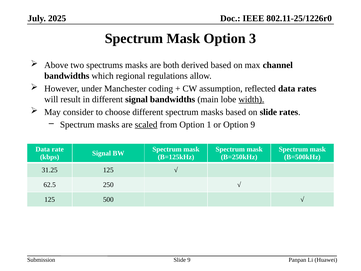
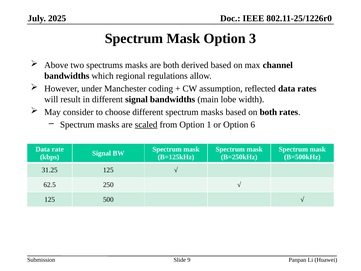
width underline: present -> none
on slide: slide -> both
Option 9: 9 -> 6
